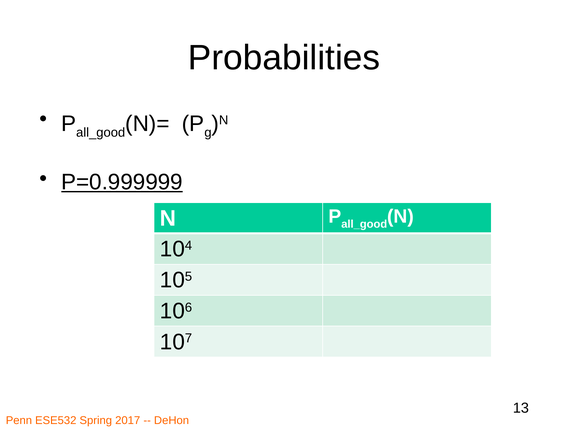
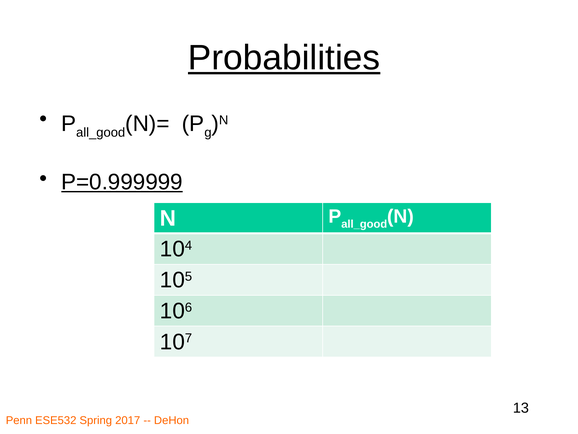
Probabilities underline: none -> present
